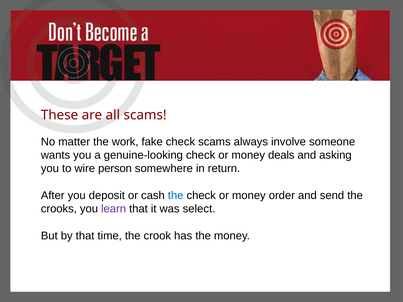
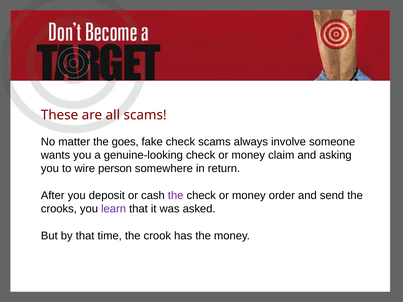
work: work -> goes
deals: deals -> claim
the at (176, 196) colour: blue -> purple
select: select -> asked
